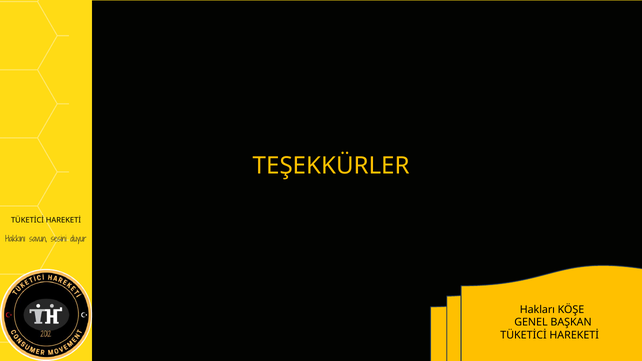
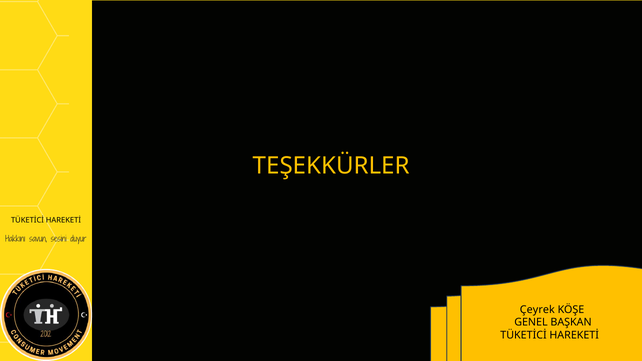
Hakları: Hakları -> Çeyrek
